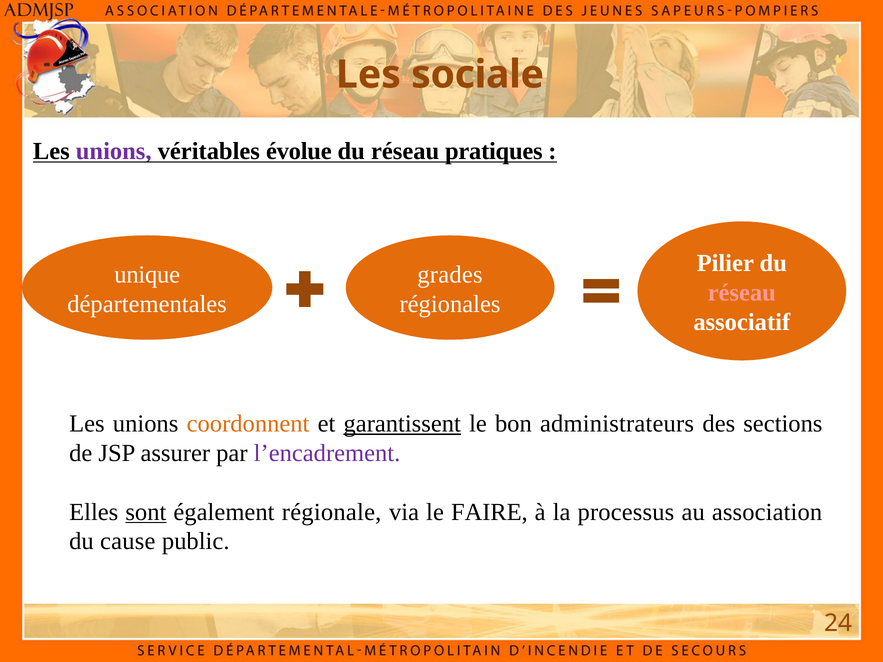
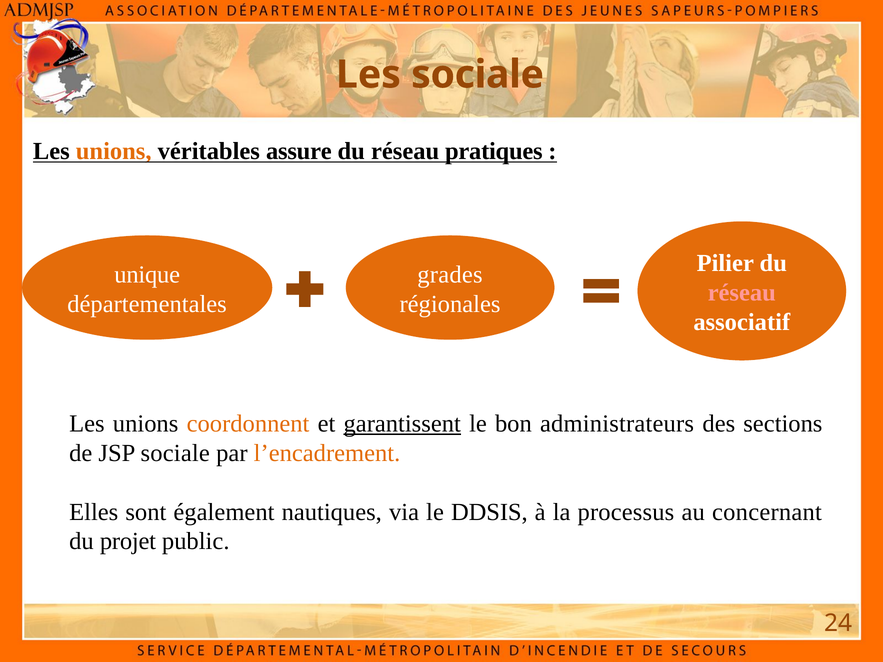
unions at (114, 151) colour: purple -> orange
évolue: évolue -> assure
JSP assurer: assurer -> sociale
l’encadrement colour: purple -> orange
sont underline: present -> none
régionale: régionale -> nautiques
FAIRE: FAIRE -> DDSIS
association: association -> concernant
cause: cause -> projet
